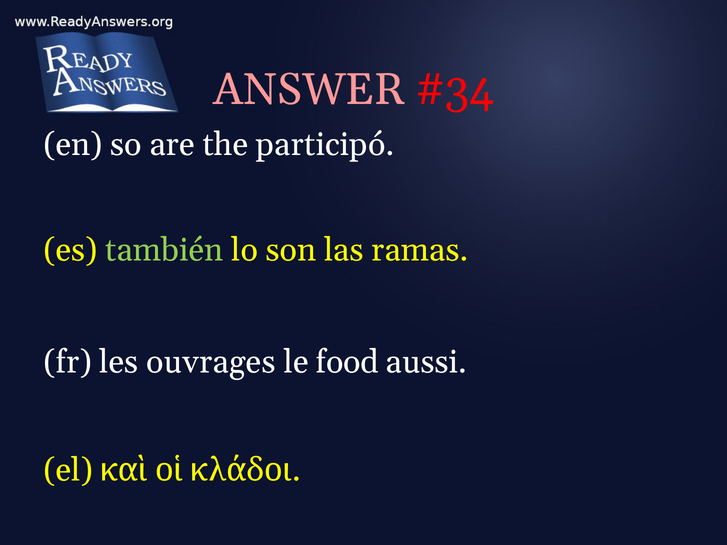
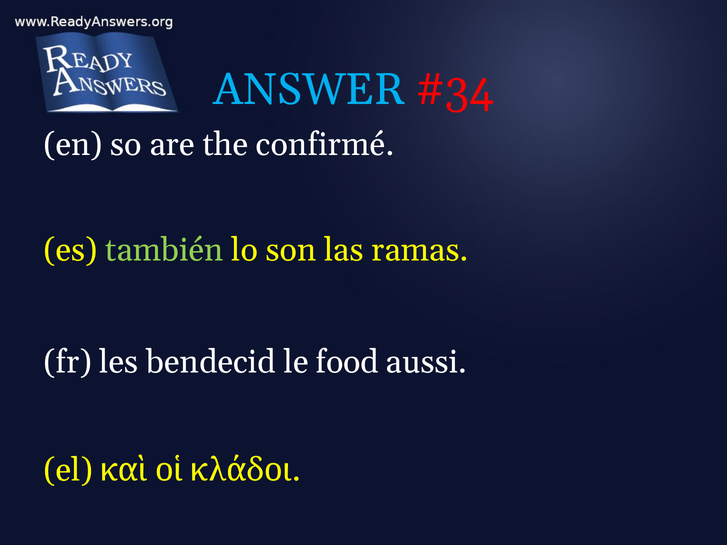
ANSWER colour: pink -> light blue
participó: participó -> confirmé
ouvrages: ouvrages -> bendecid
